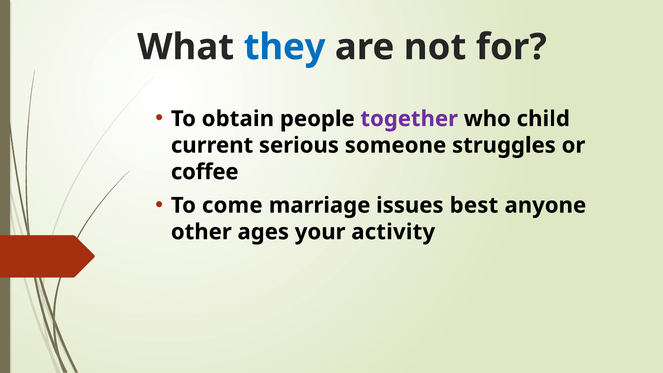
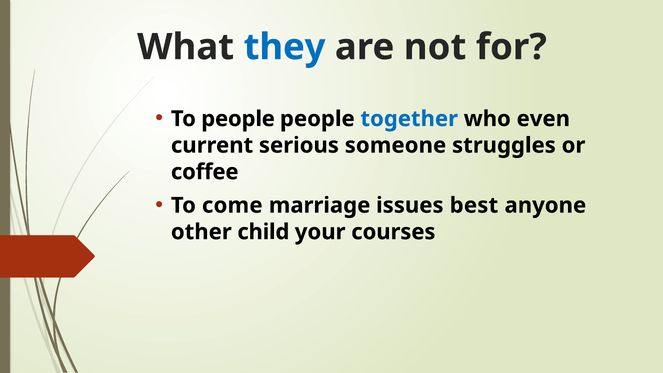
To obtain: obtain -> people
together colour: purple -> blue
child: child -> even
ages: ages -> child
activity: activity -> courses
